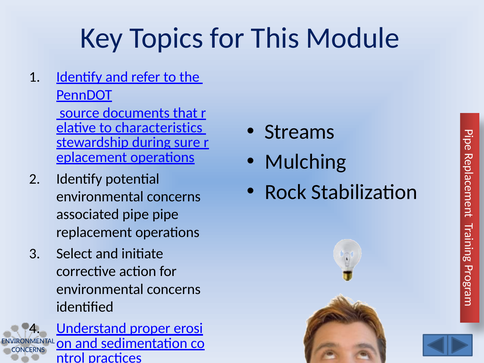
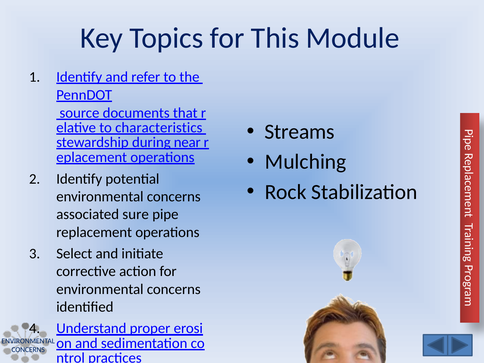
sure: sure -> near
associated pipe: pipe -> sure
